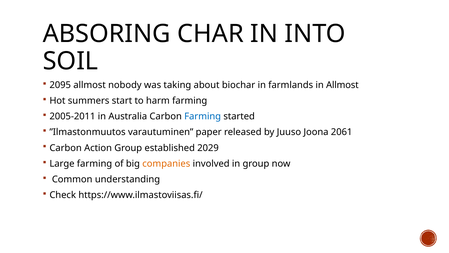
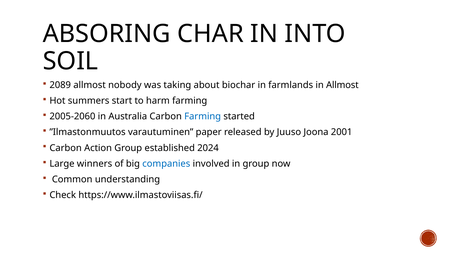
2095: 2095 -> 2089
2005-2011: 2005-2011 -> 2005-2060
2061: 2061 -> 2001
2029: 2029 -> 2024
Large farming: farming -> winners
companies colour: orange -> blue
